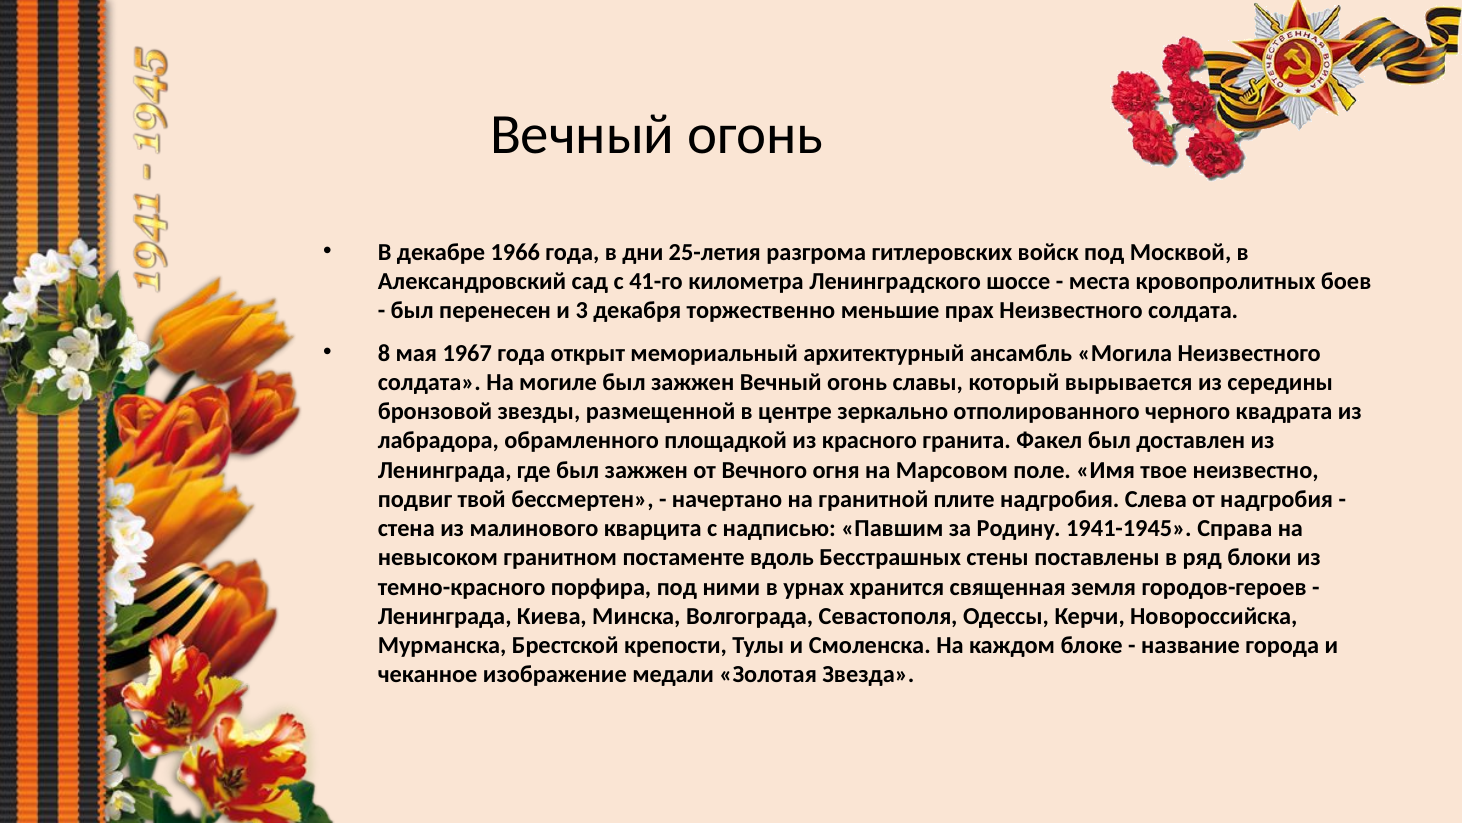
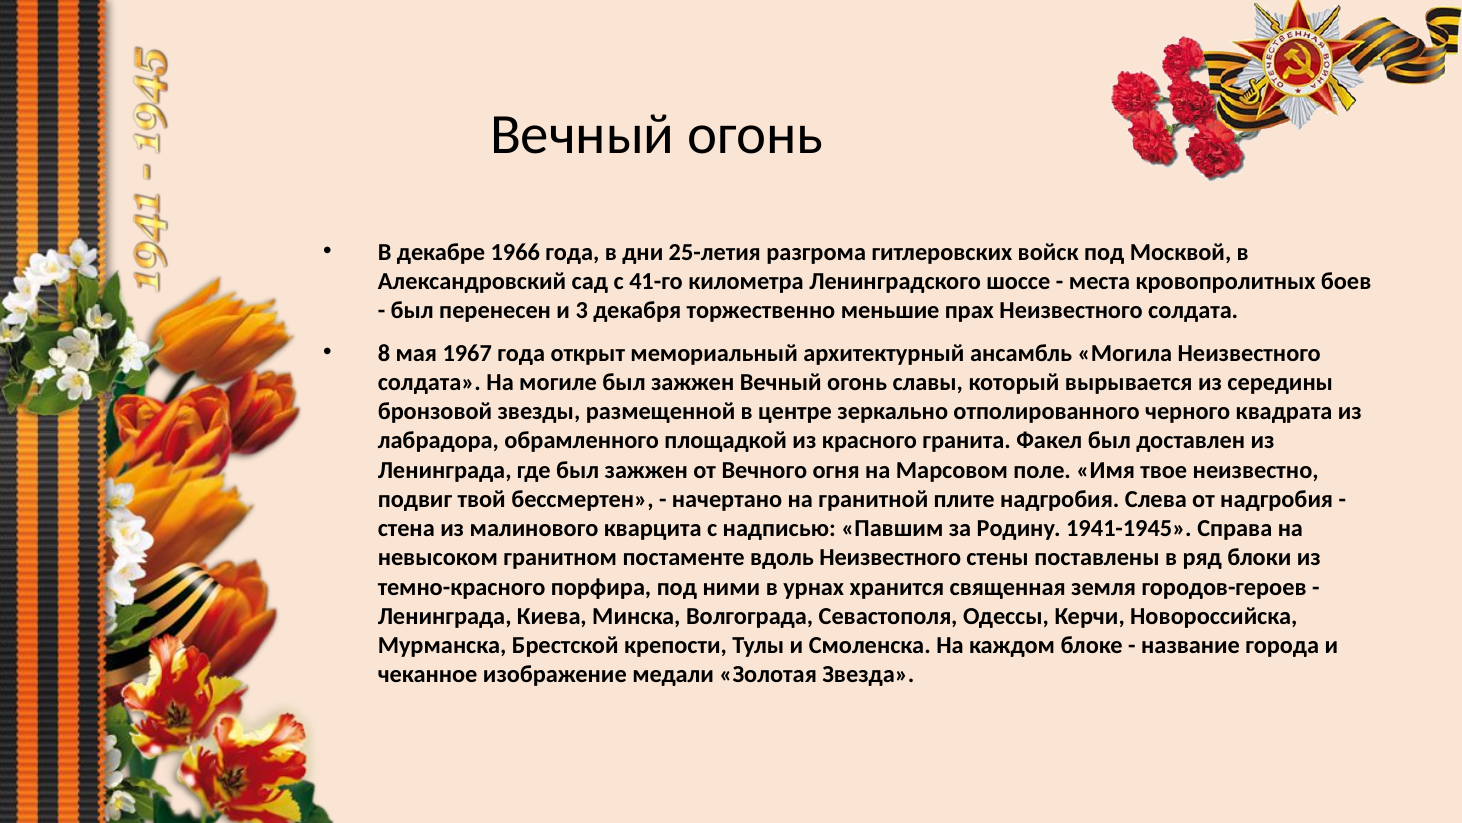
вдоль Бесстрашных: Бесстрашных -> Неизвестного
